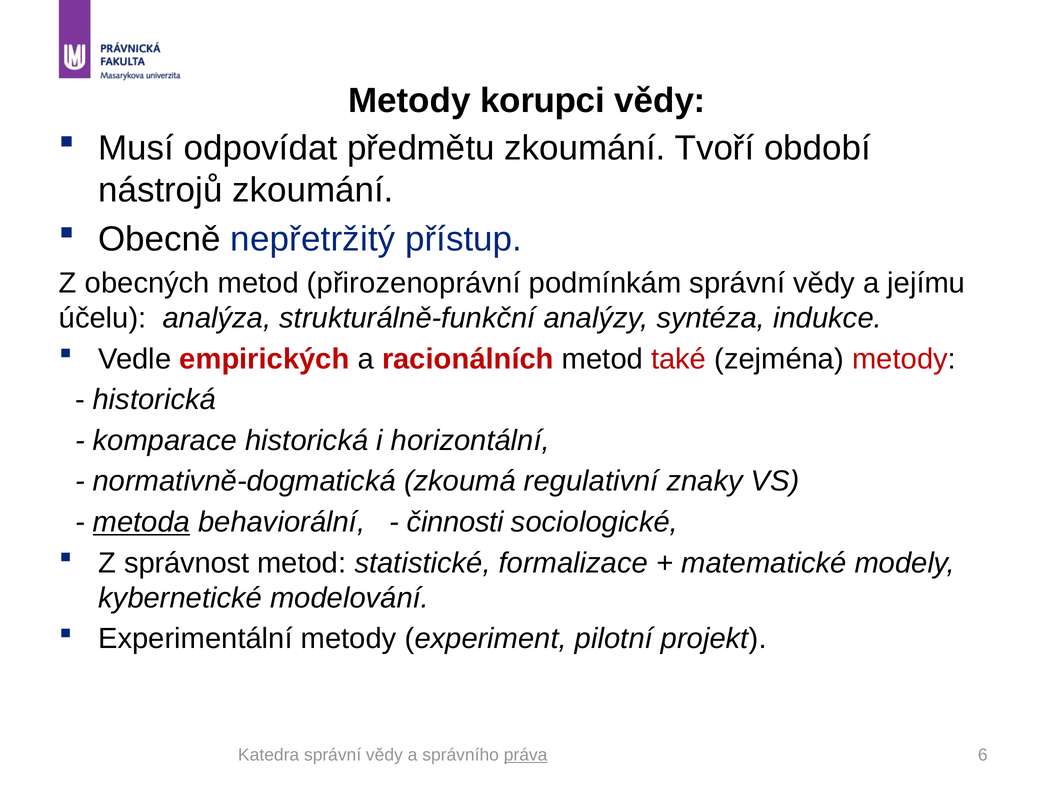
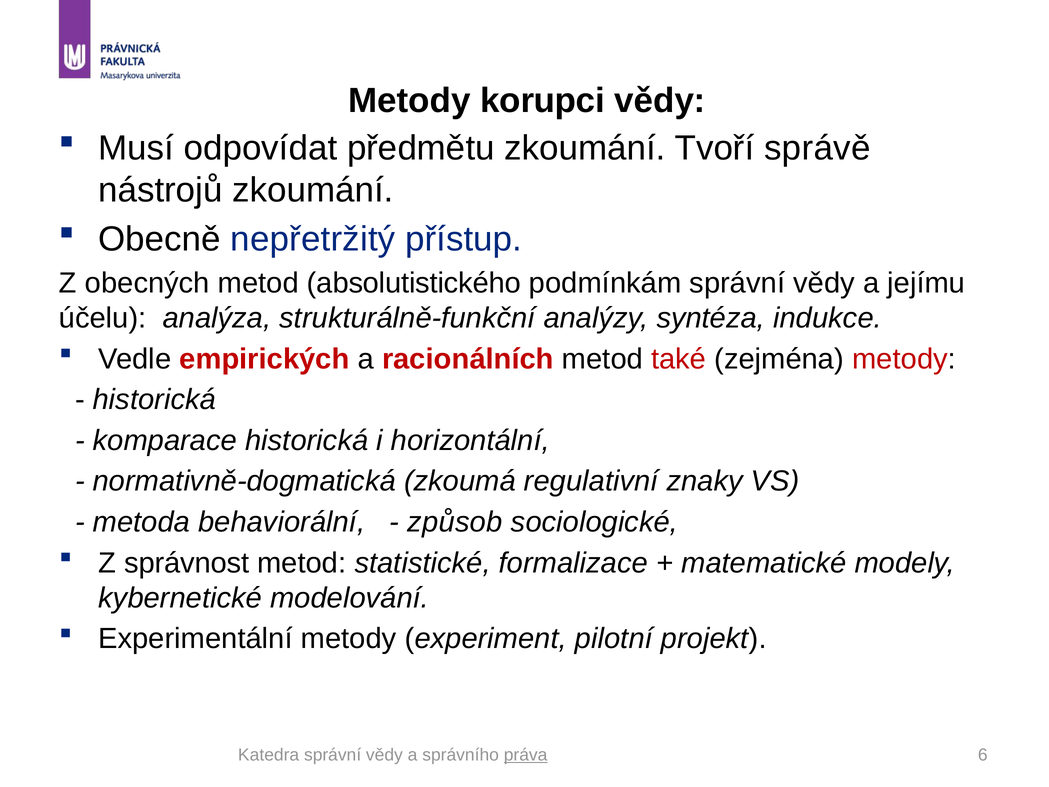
období: období -> správě
přirozenoprávní: přirozenoprávní -> absolutistického
metoda underline: present -> none
činnosti: činnosti -> způsob
